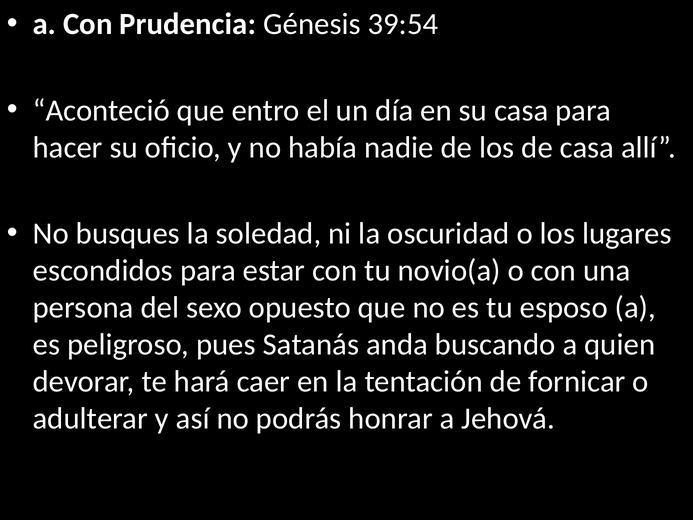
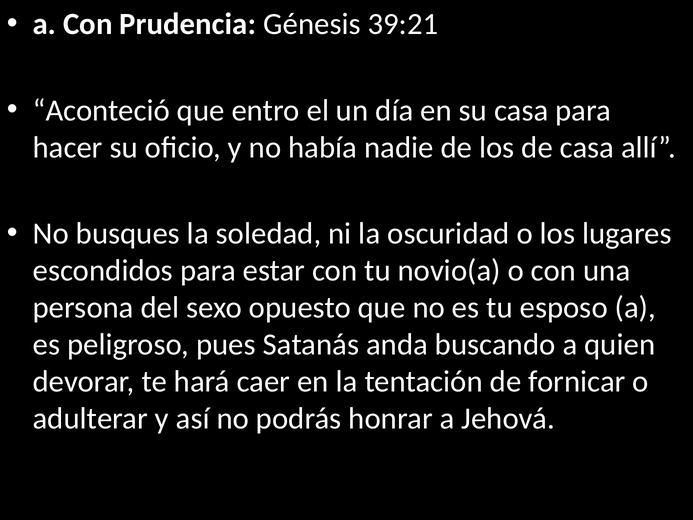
39:54: 39:54 -> 39:21
